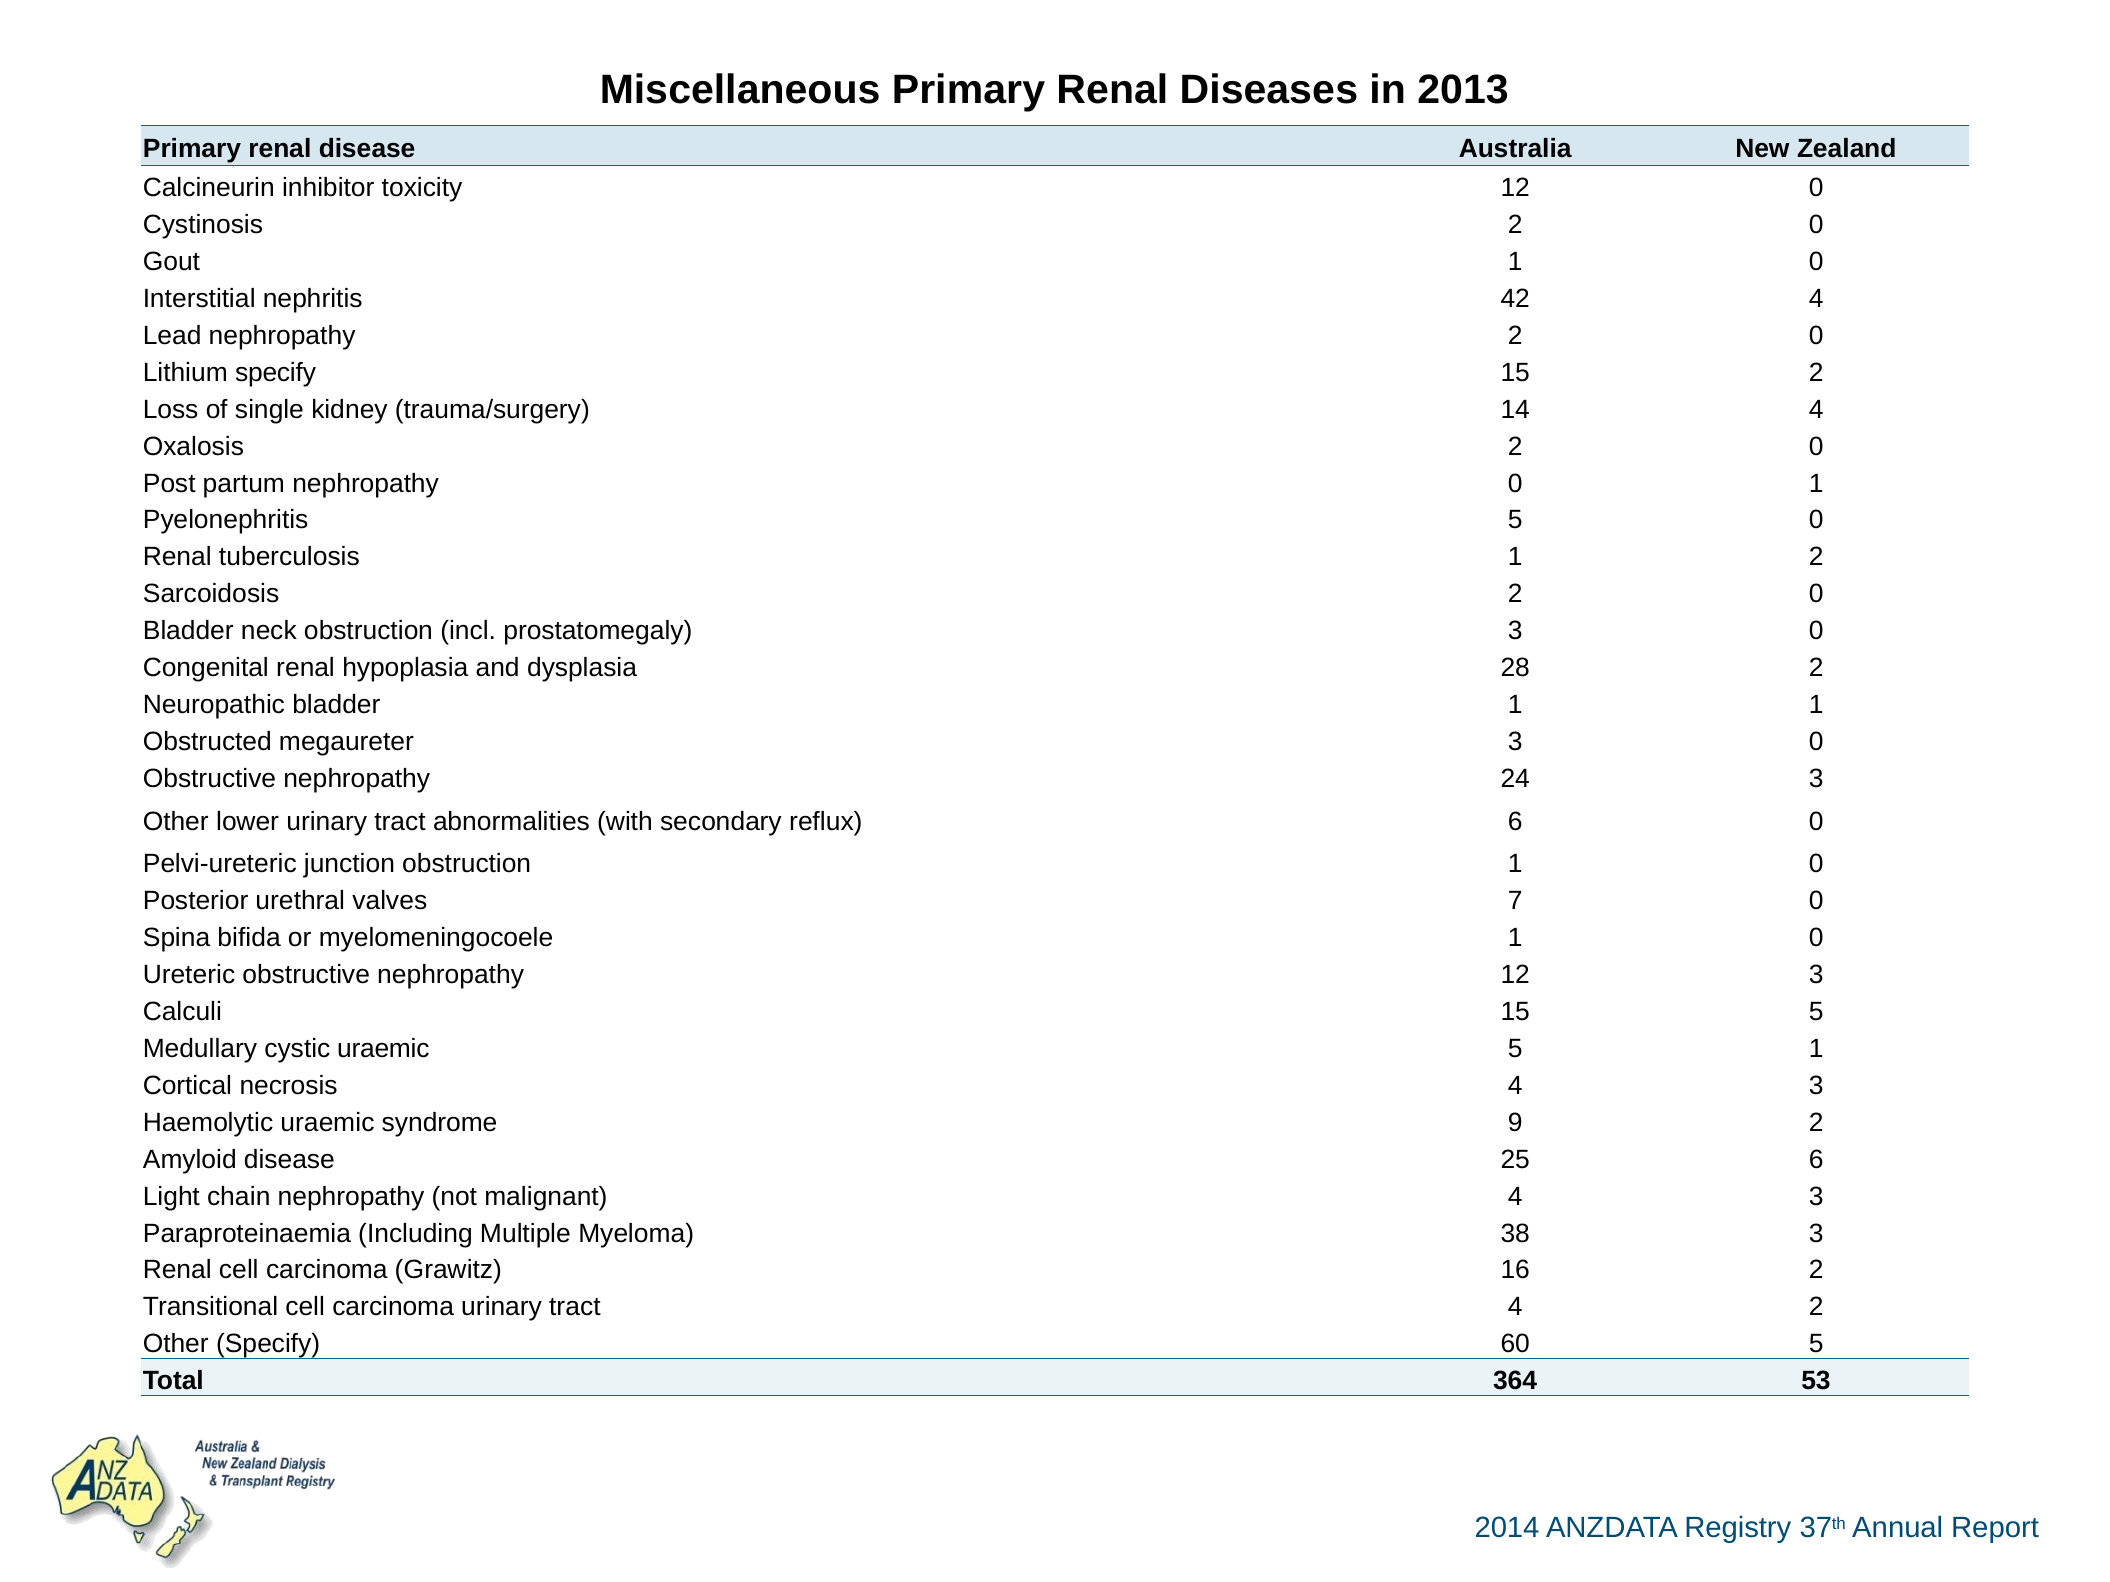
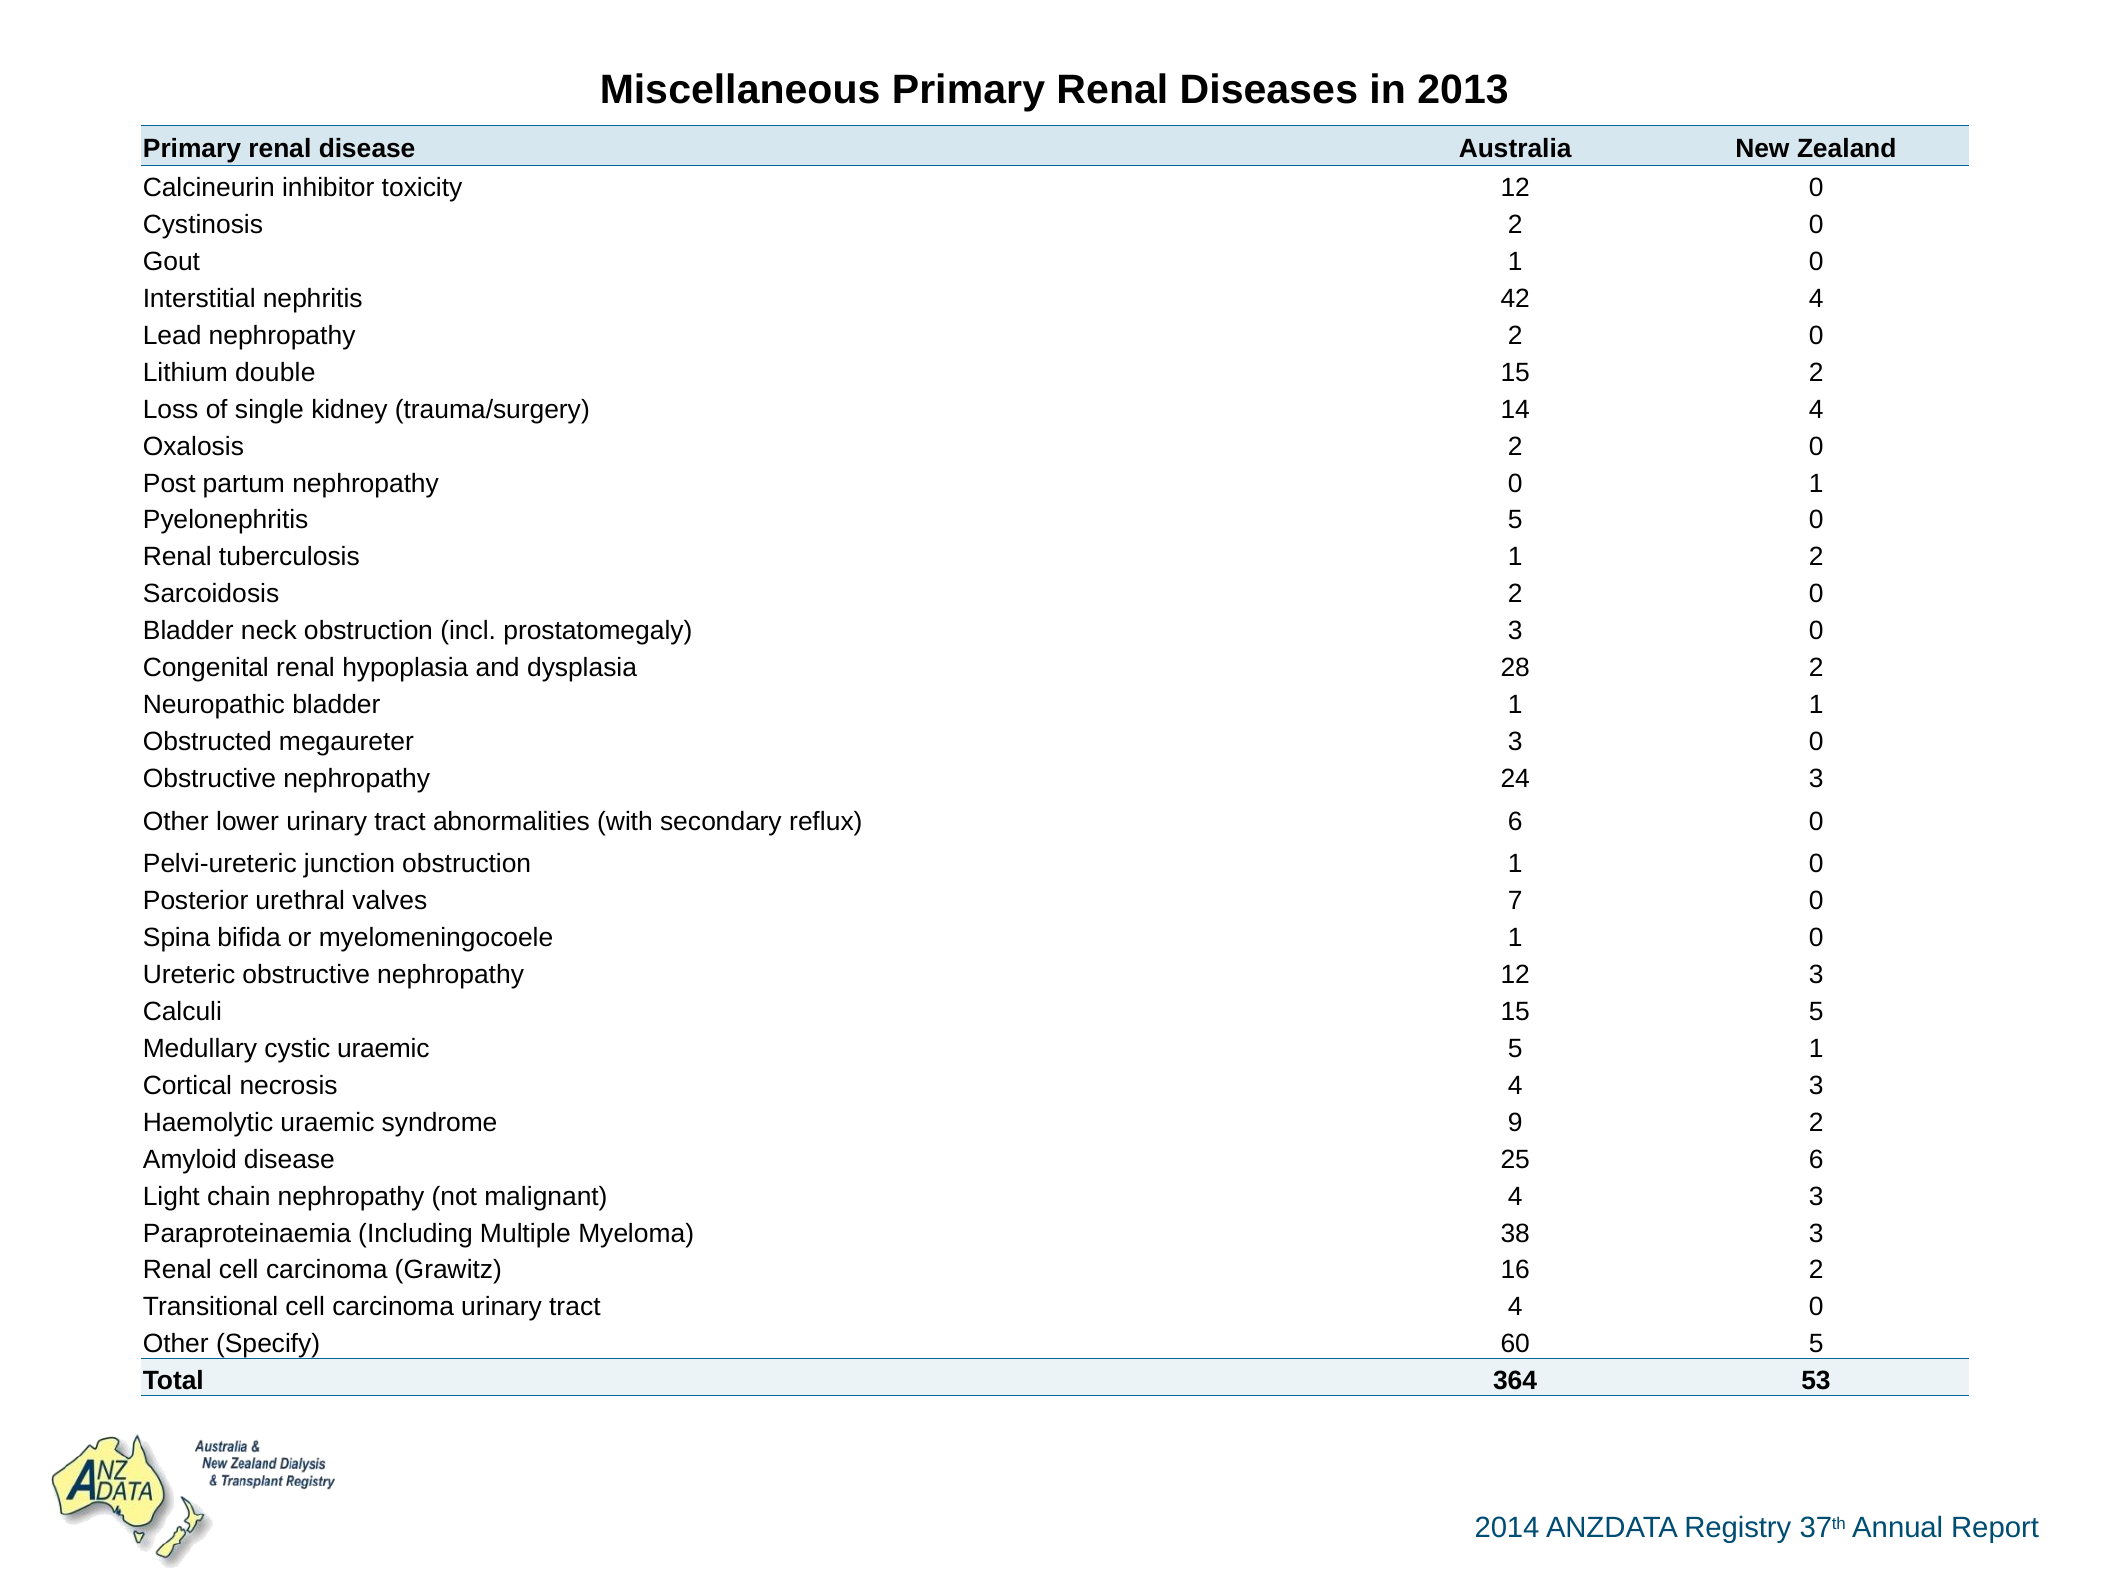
Lithium specify: specify -> double
4 2: 2 -> 0
